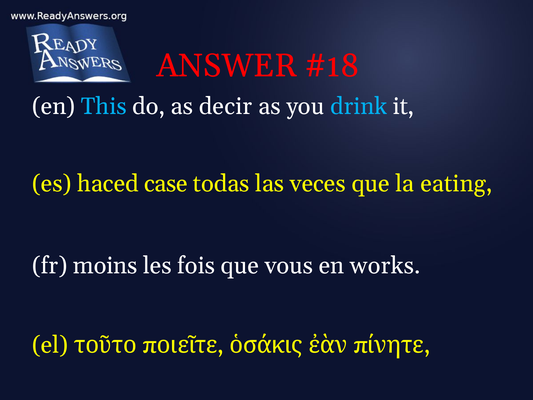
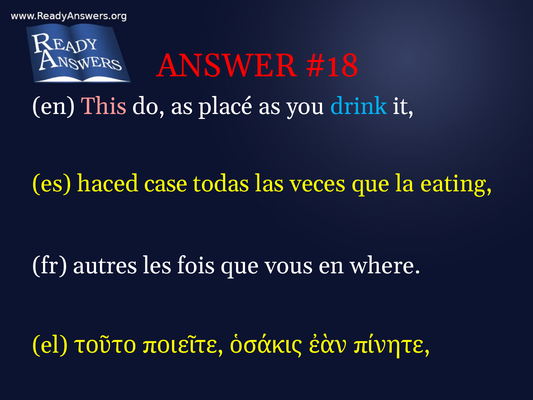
This colour: light blue -> pink
decir: decir -> placé
moins: moins -> autres
works: works -> where
